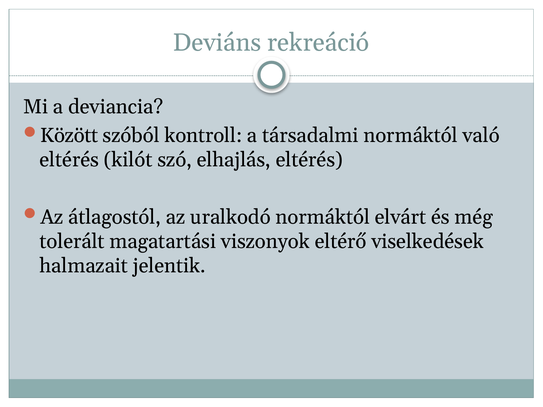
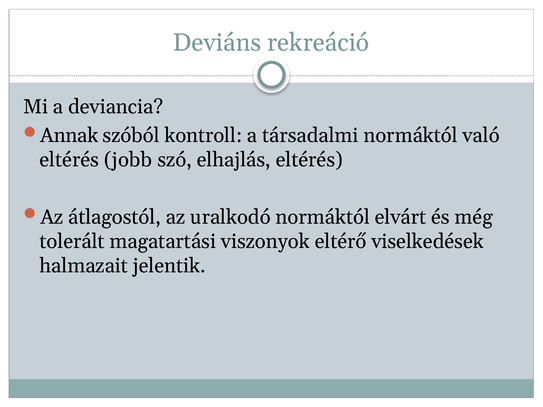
Között: Között -> Annak
kilót: kilót -> jobb
